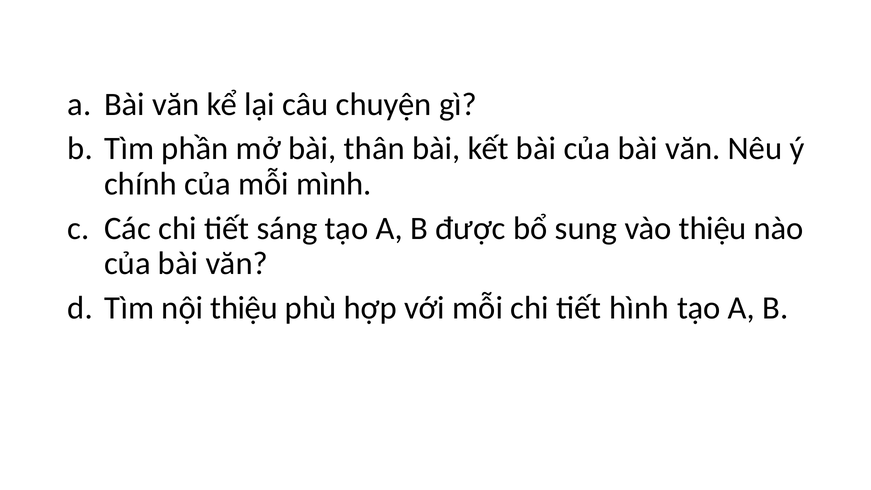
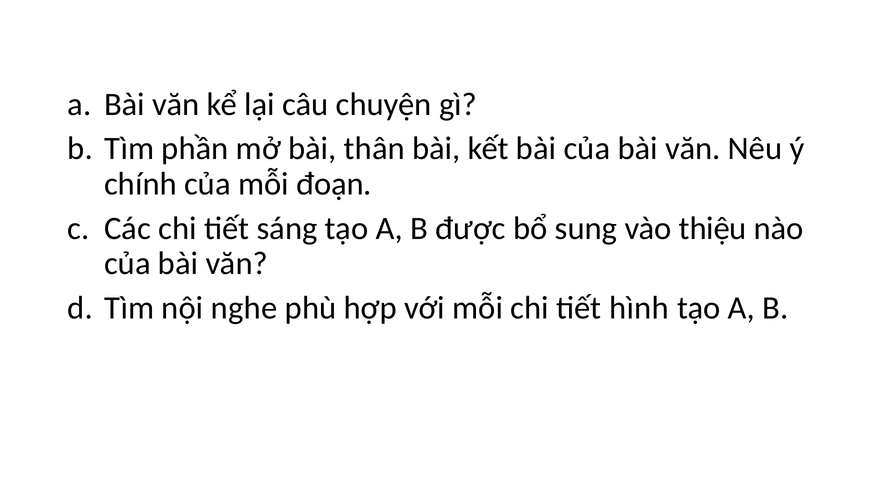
mình: mình -> đoạn
nội thiệu: thiệu -> nghe
